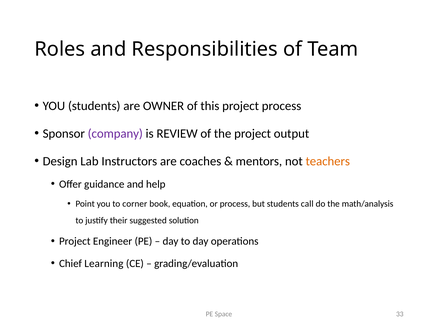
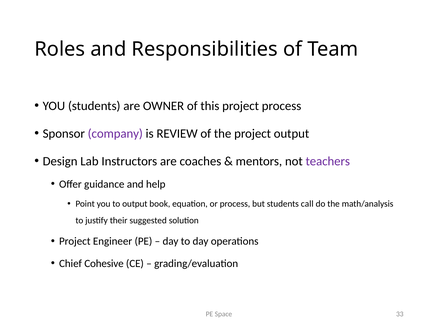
teachers colour: orange -> purple
to corner: corner -> output
Learning: Learning -> Cohesive
